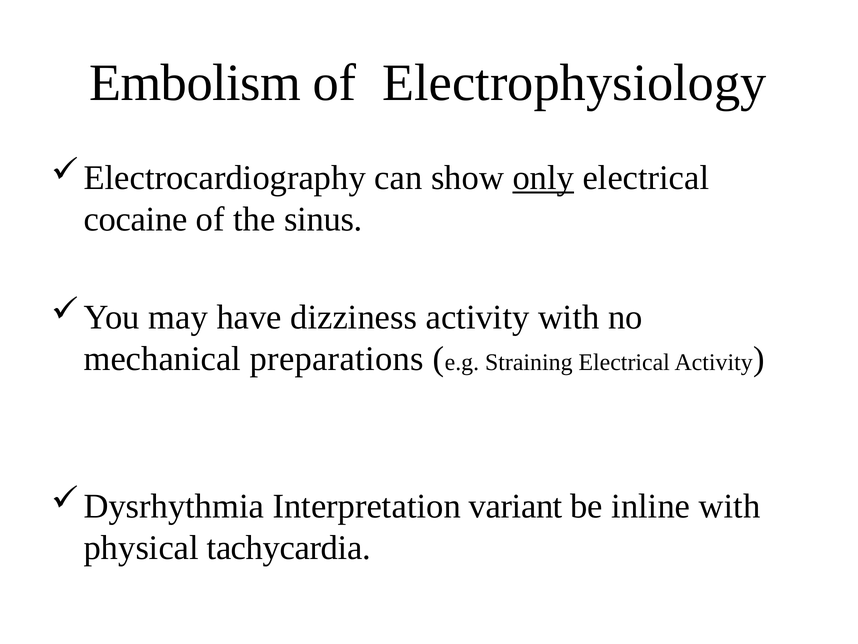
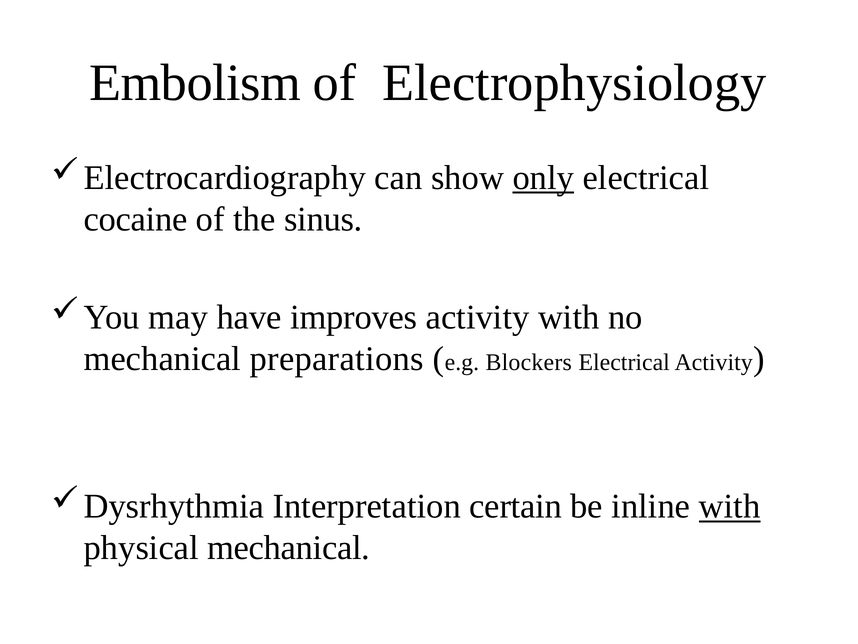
dizziness: dizziness -> improves
Straining: Straining -> Blockers
variant: variant -> certain
with at (730, 506) underline: none -> present
physical tachycardia: tachycardia -> mechanical
